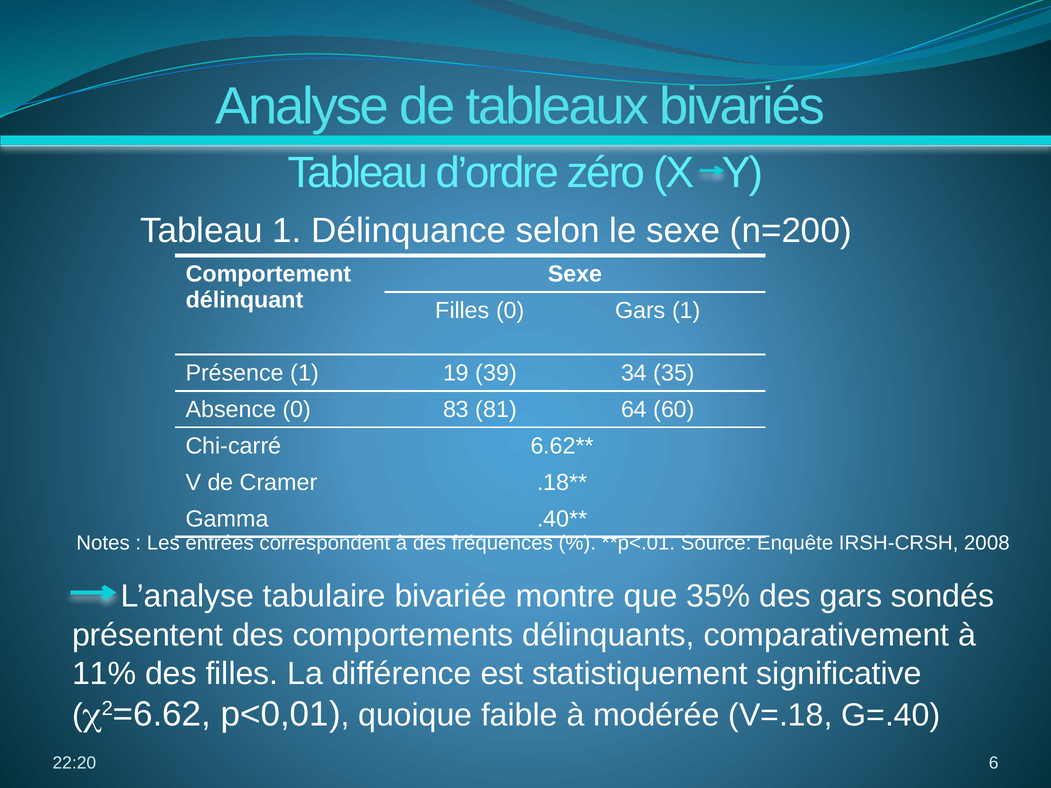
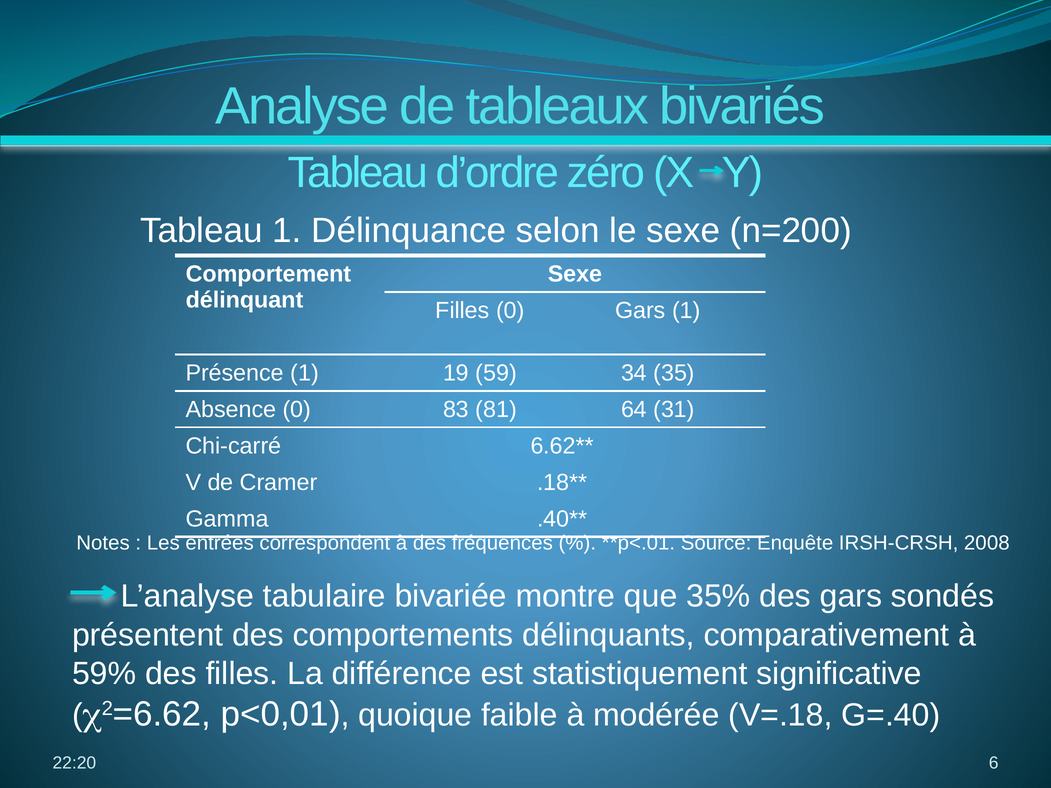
39: 39 -> 59
60: 60 -> 31
11%: 11% -> 59%
